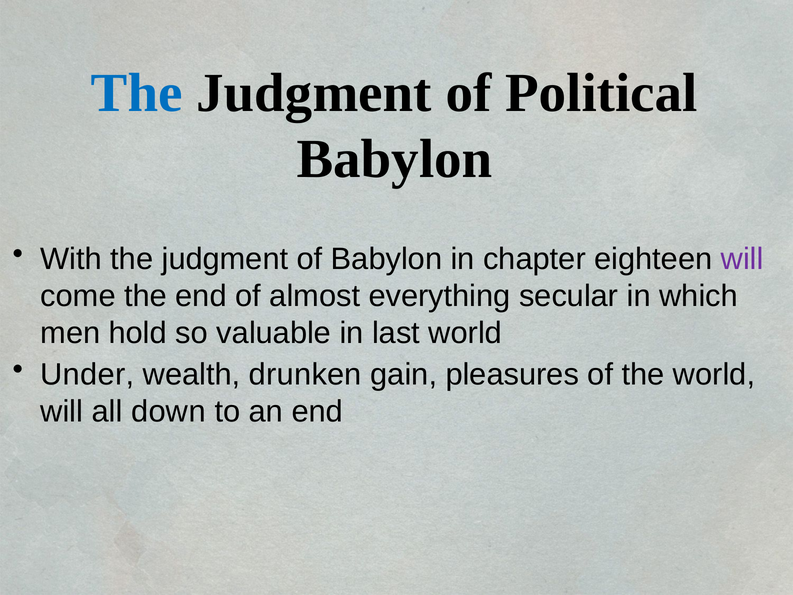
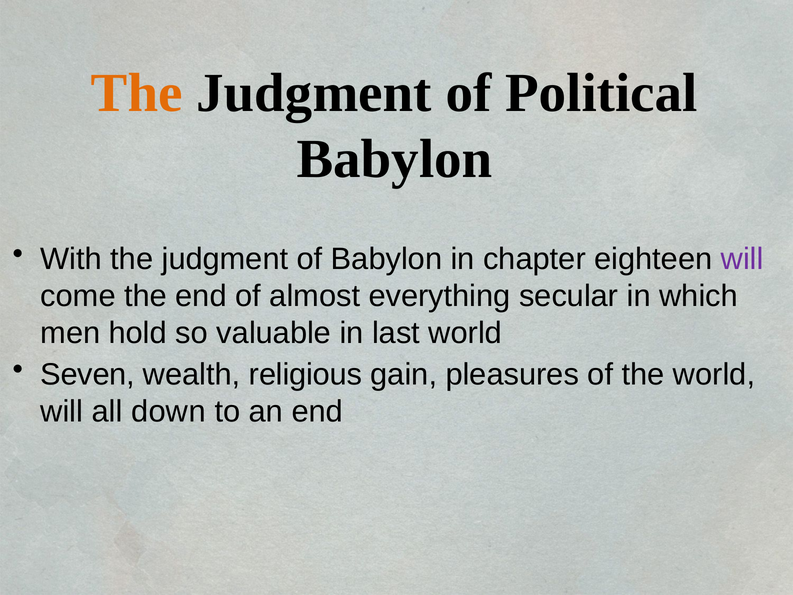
The at (137, 93) colour: blue -> orange
Under: Under -> Seven
drunken: drunken -> religious
